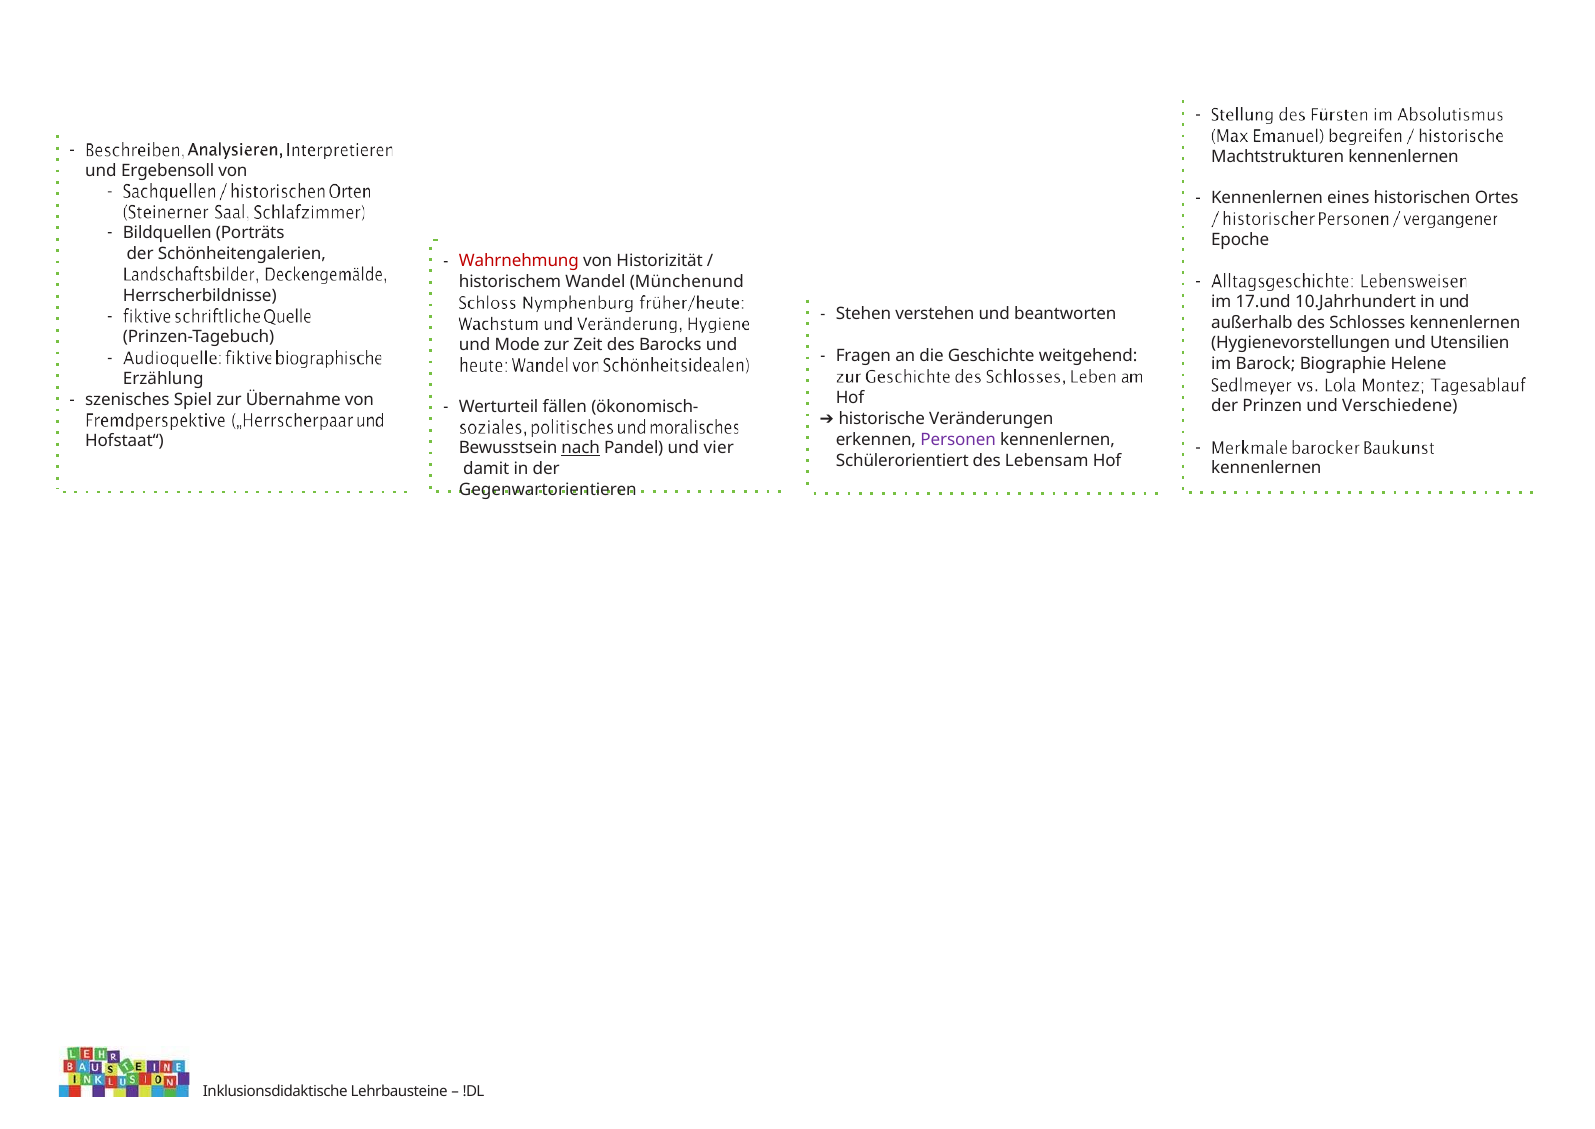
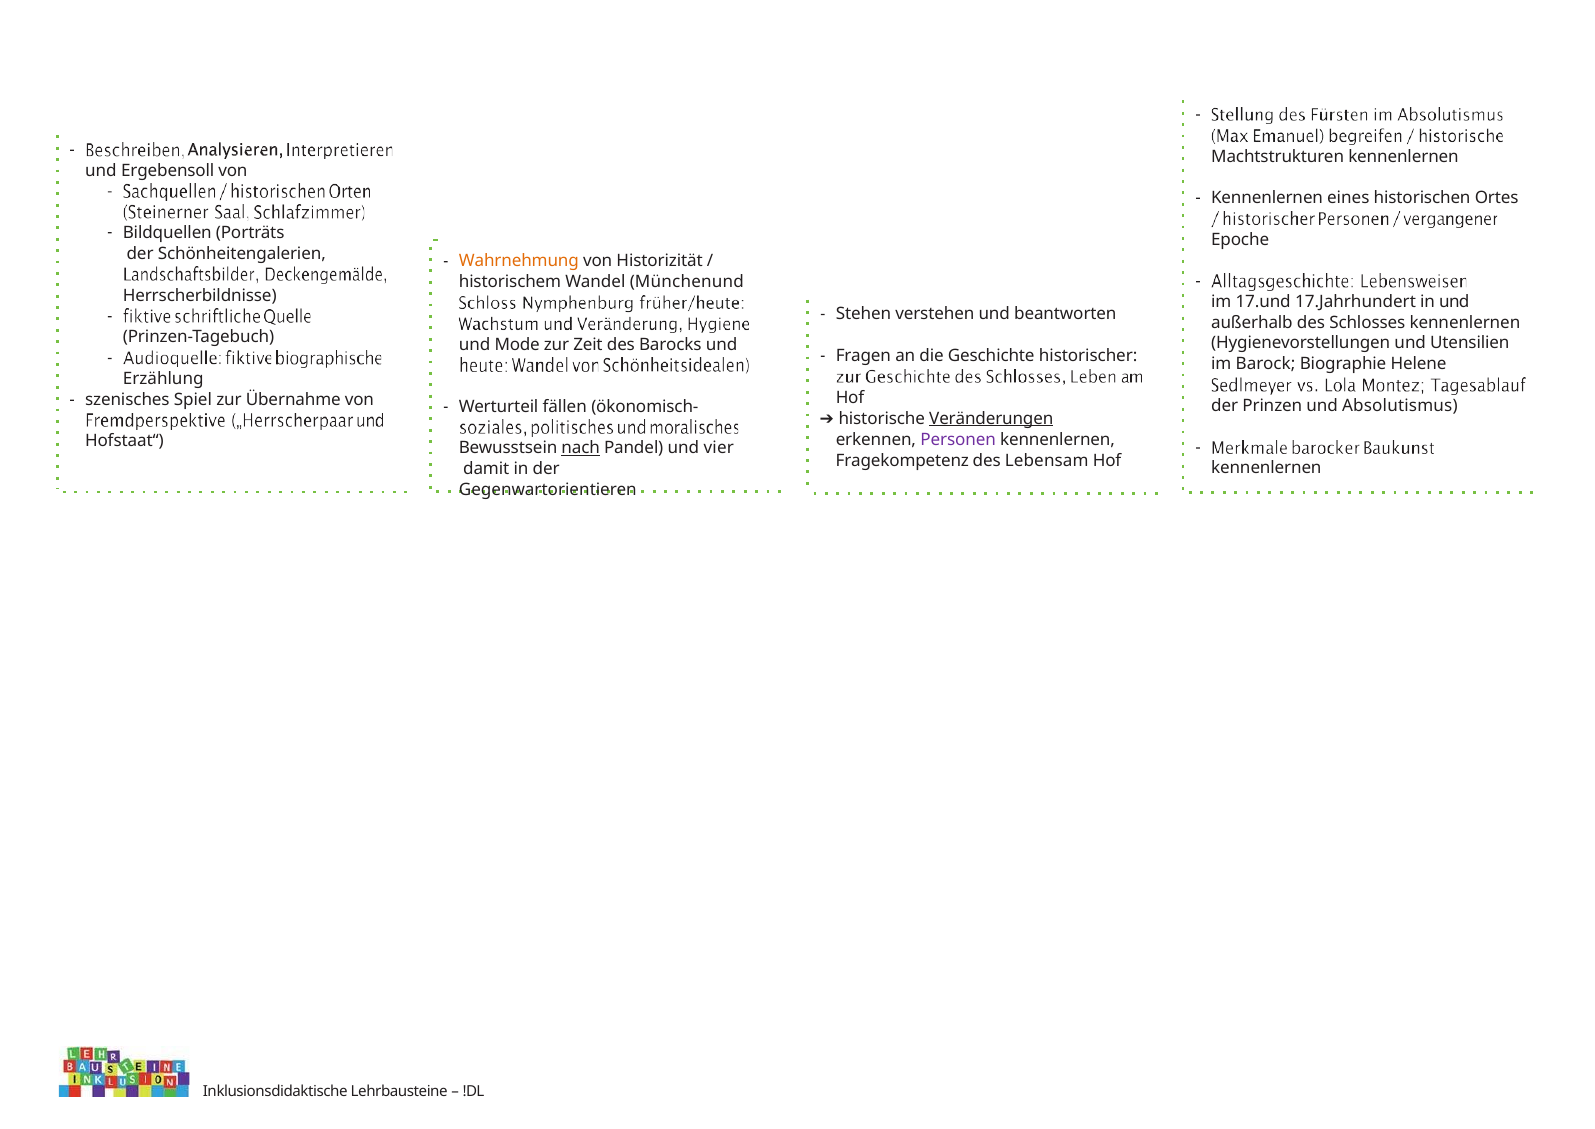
Wahrnehmung colour: red -> orange
10.Jahrhundert: 10.Jahrhundert -> 17.Jahrhundert
weitgehend: weitgehend -> historischer
Verschiedene: Verschiedene -> Absolutismus
Veränderungen underline: none -> present
Schülerorientiert: Schülerorientiert -> Fragekompetenz
